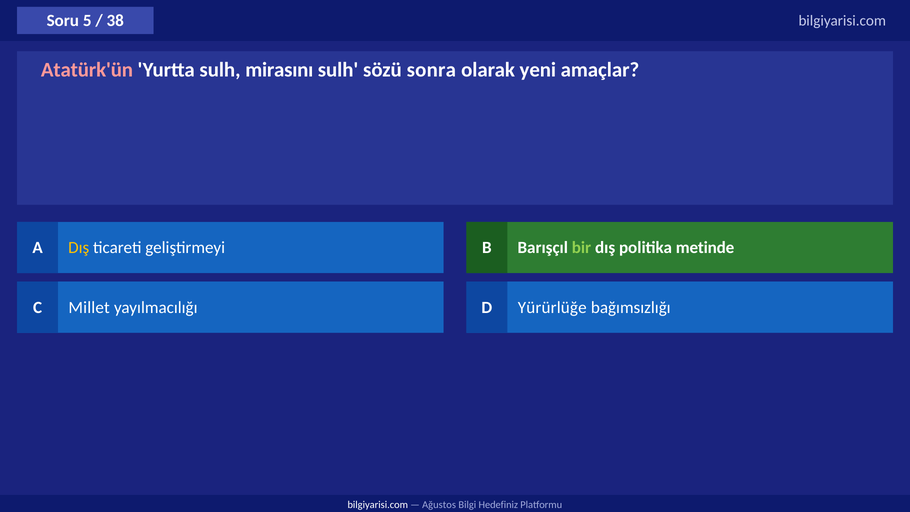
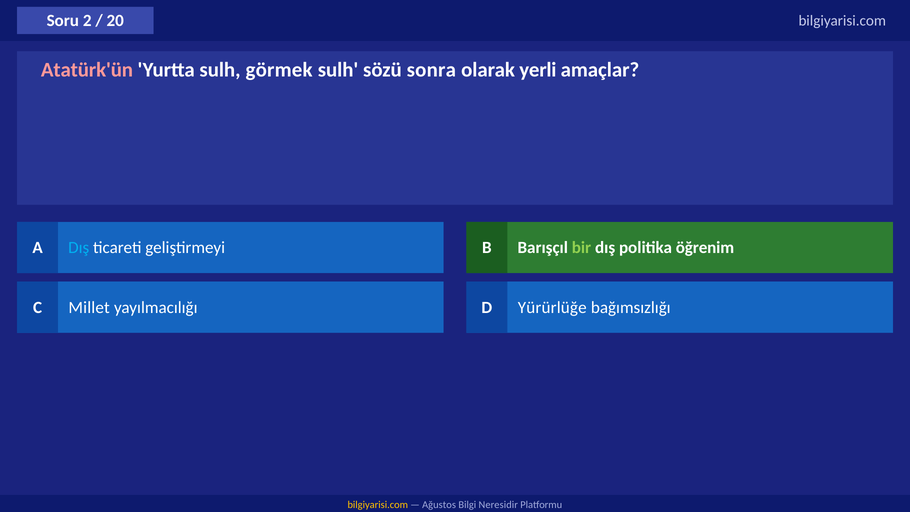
5: 5 -> 2
38: 38 -> 20
mirasını: mirasını -> görmek
yeni: yeni -> yerli
Dış at (79, 248) colour: yellow -> light blue
metinde: metinde -> öğrenim
bilgiyarisi.com at (378, 505) colour: white -> yellow
Hedefiniz: Hedefiniz -> Neresidir
